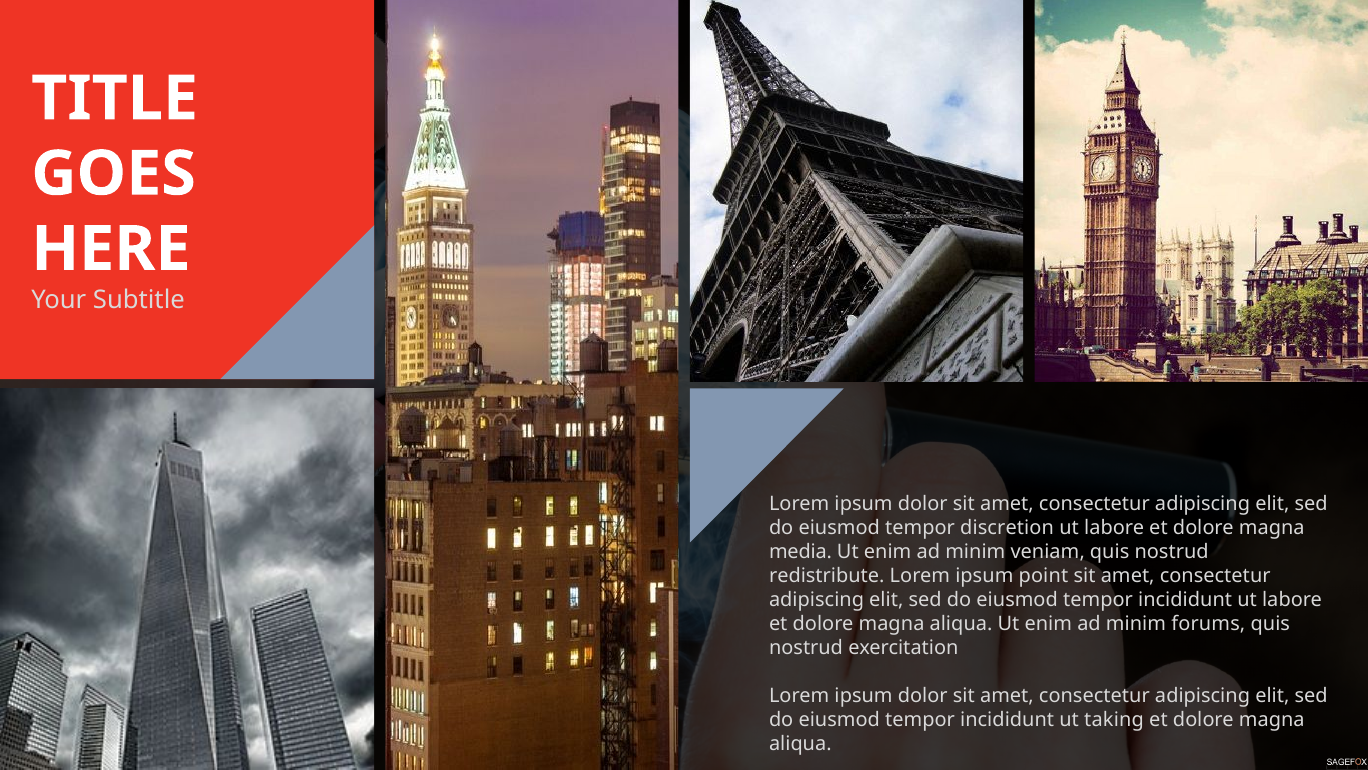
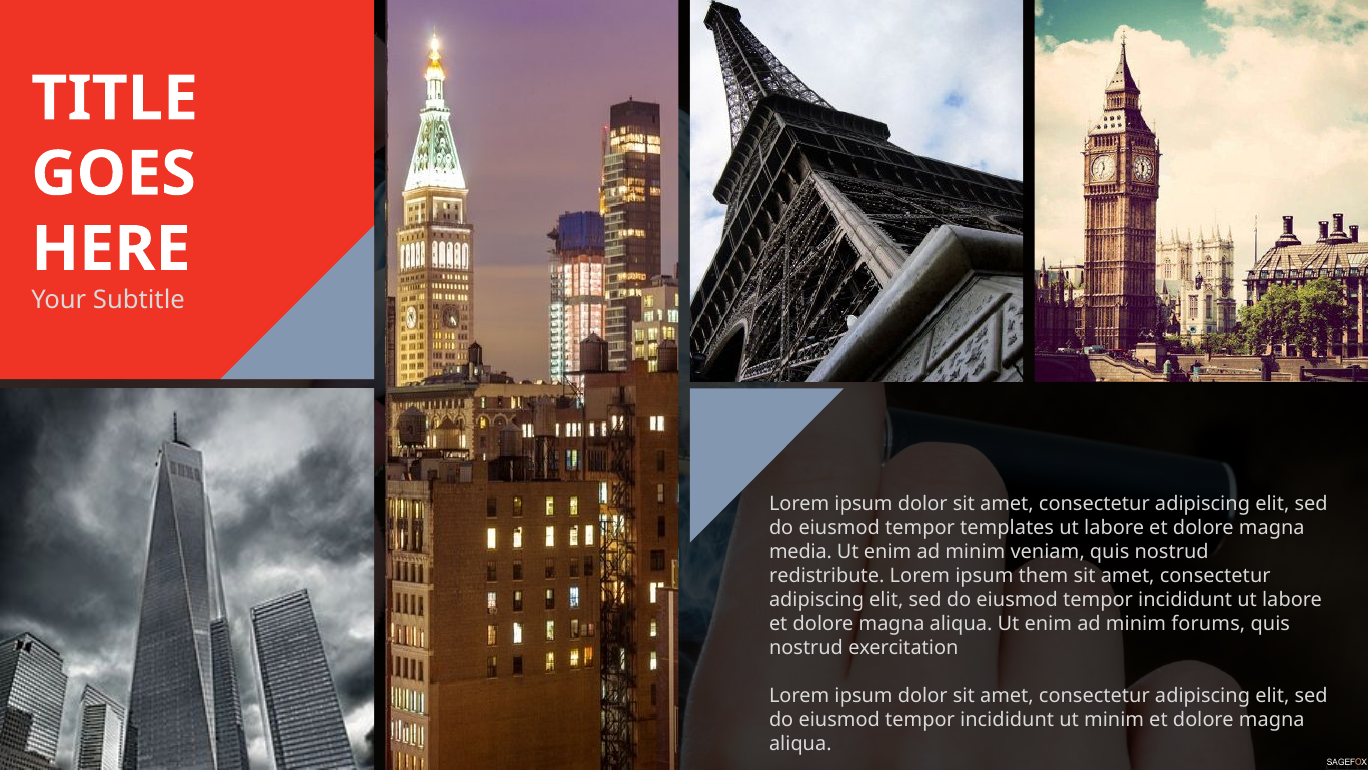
discretion: discretion -> templates
point: point -> them
ut taking: taking -> minim
